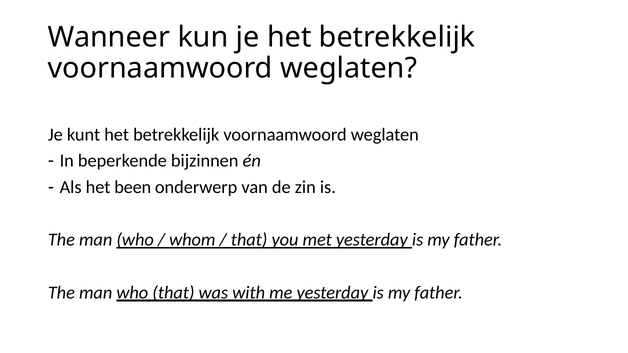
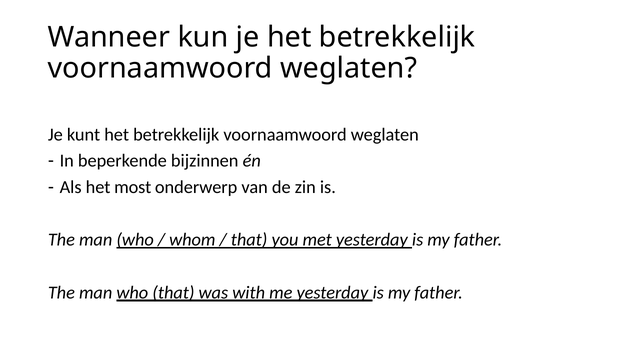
been: been -> most
